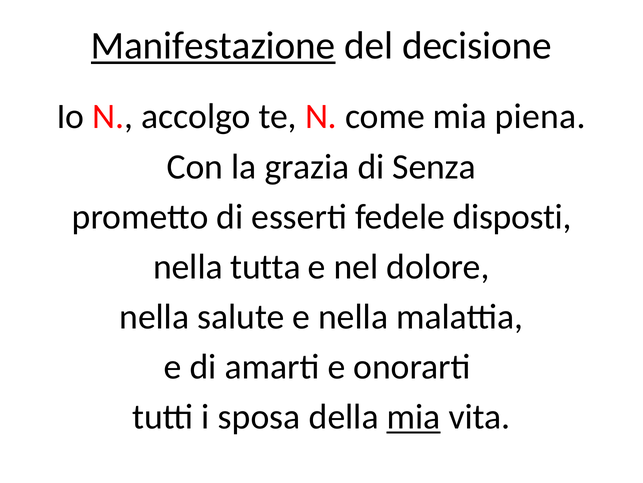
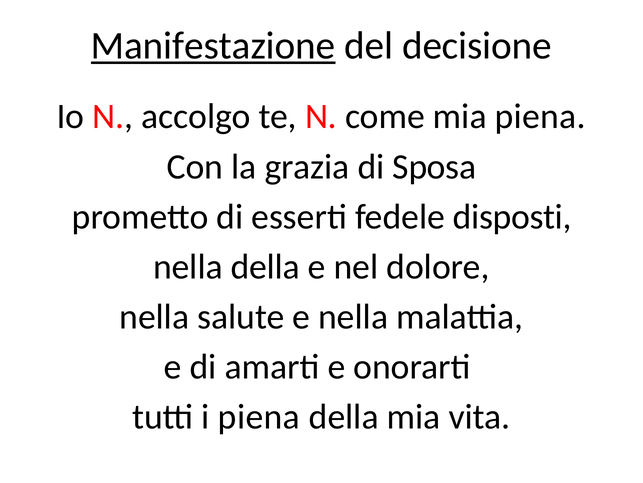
Senza: Senza -> Sposa
nella tutta: tutta -> della
i sposa: sposa -> piena
mia at (414, 416) underline: present -> none
